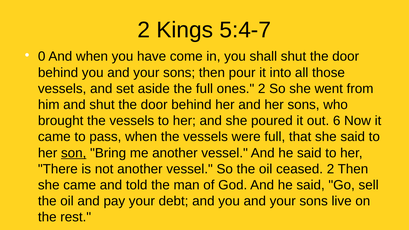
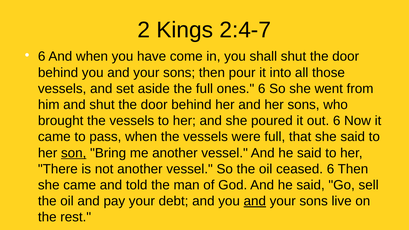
5:4-7: 5:4-7 -> 2:4-7
0 at (42, 57): 0 -> 6
ones 2: 2 -> 6
ceased 2: 2 -> 6
and at (255, 201) underline: none -> present
